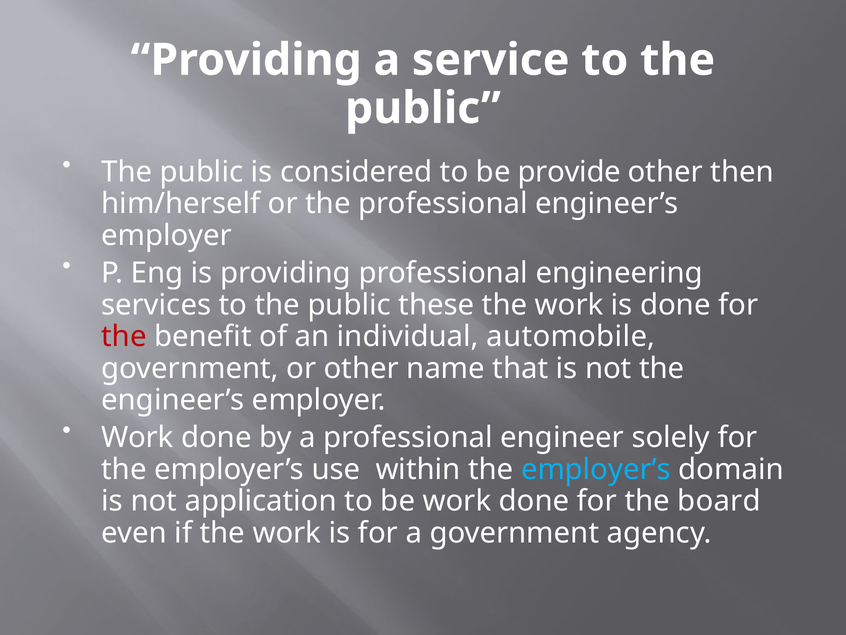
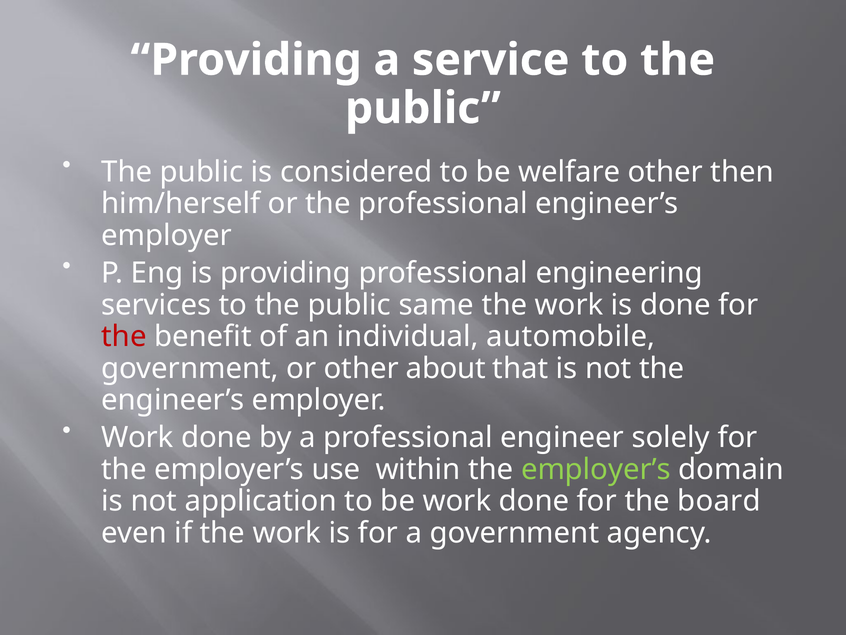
provide: provide -> welfare
these: these -> same
name: name -> about
employer’s at (596, 469) colour: light blue -> light green
